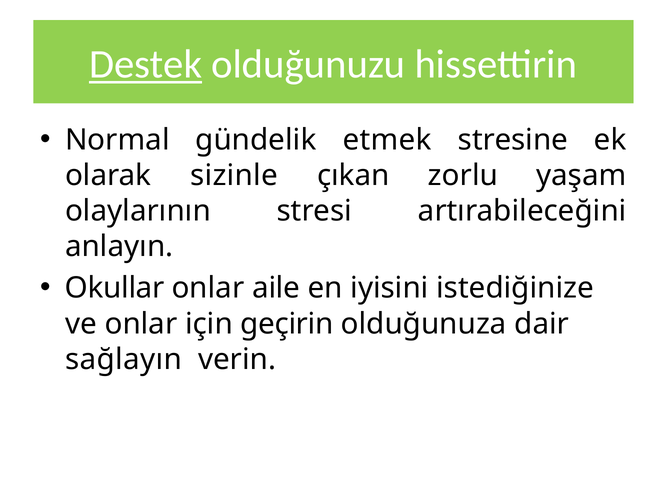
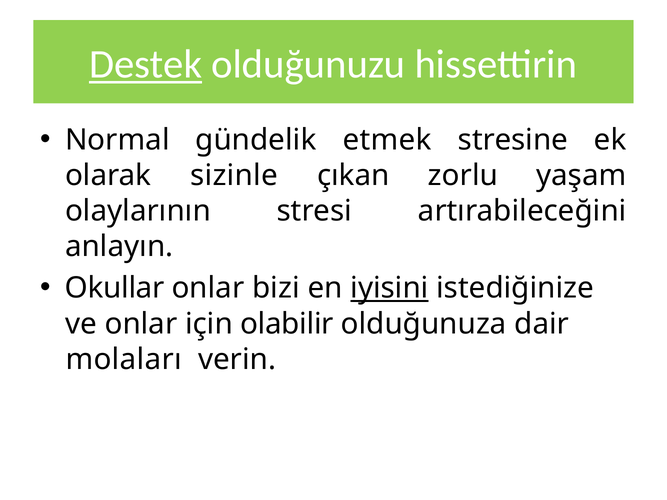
aile: aile -> bizi
iyisini underline: none -> present
geçirin: geçirin -> olabilir
sağlayın: sağlayın -> molaları
